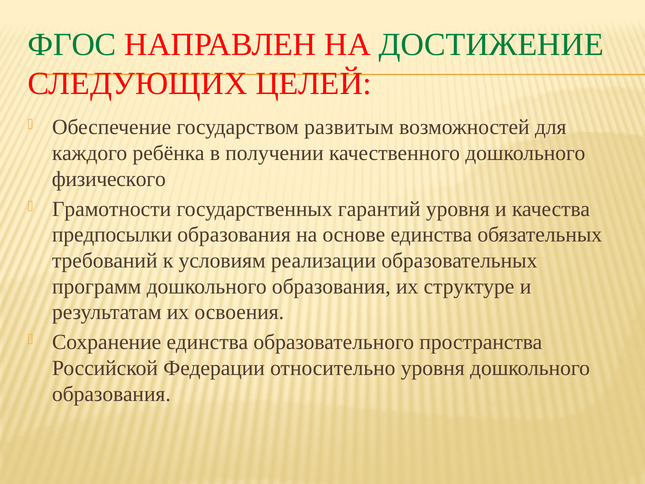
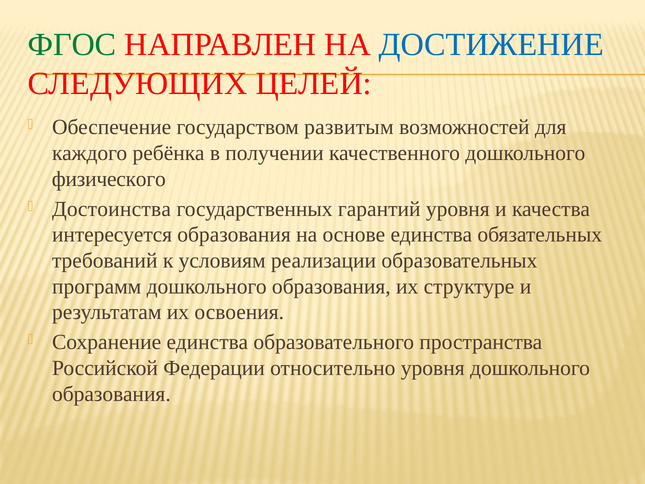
ДОСТИЖЕНИЕ colour: green -> blue
Грамотности: Грамотности -> Достоинства
предпосылки: предпосылки -> интересуется
